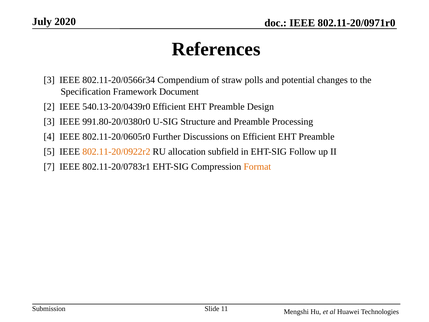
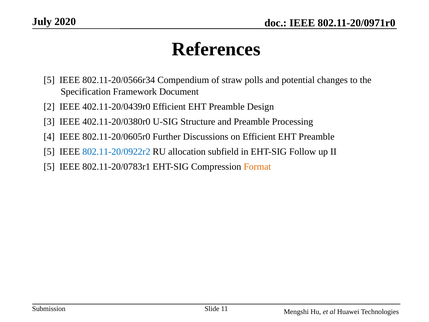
3 at (49, 80): 3 -> 5
540.13-20/0439r0: 540.13-20/0439r0 -> 402.11-20/0439r0
991.80-20/0380r0: 991.80-20/0380r0 -> 402.11-20/0380r0
802.11-20/0922r2 colour: orange -> blue
7 at (49, 167): 7 -> 5
